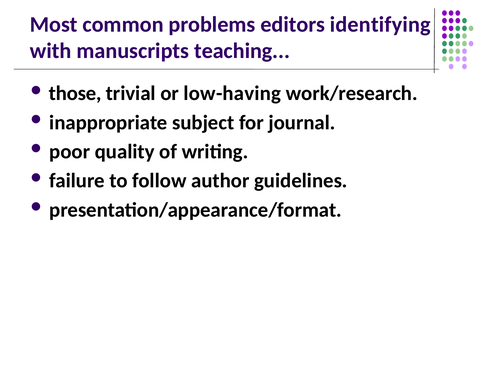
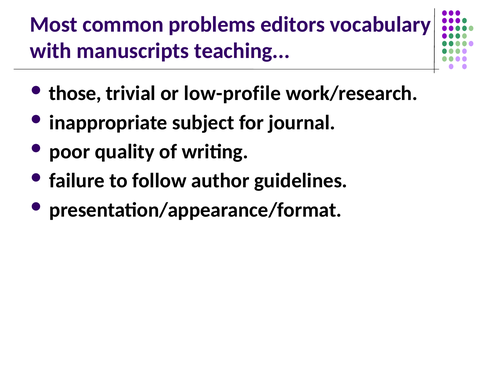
identifying: identifying -> vocabulary
low-having: low-having -> low-profile
